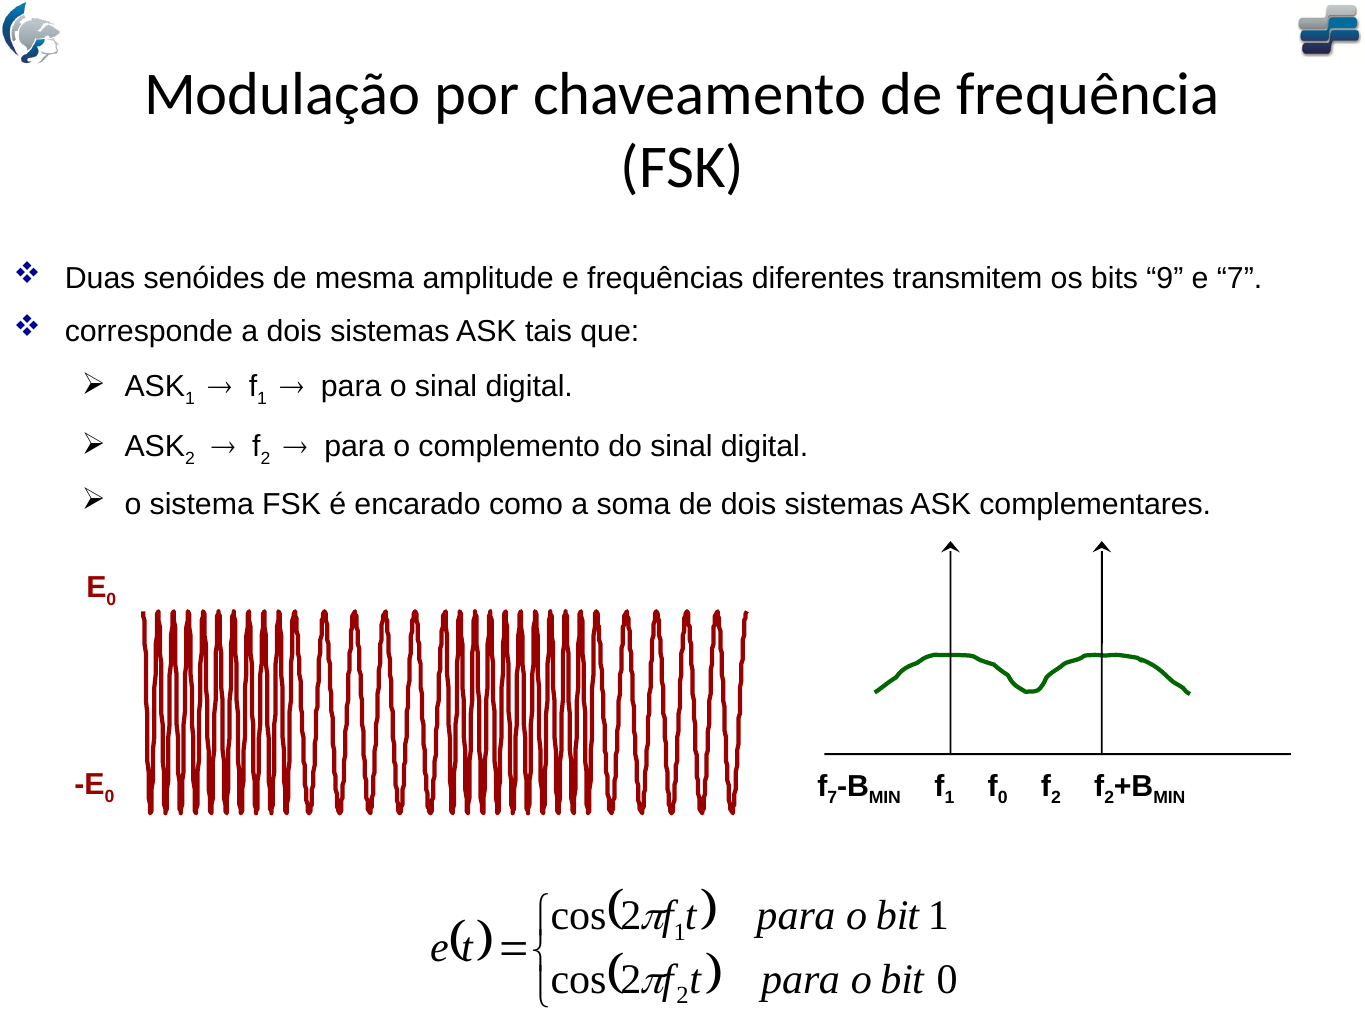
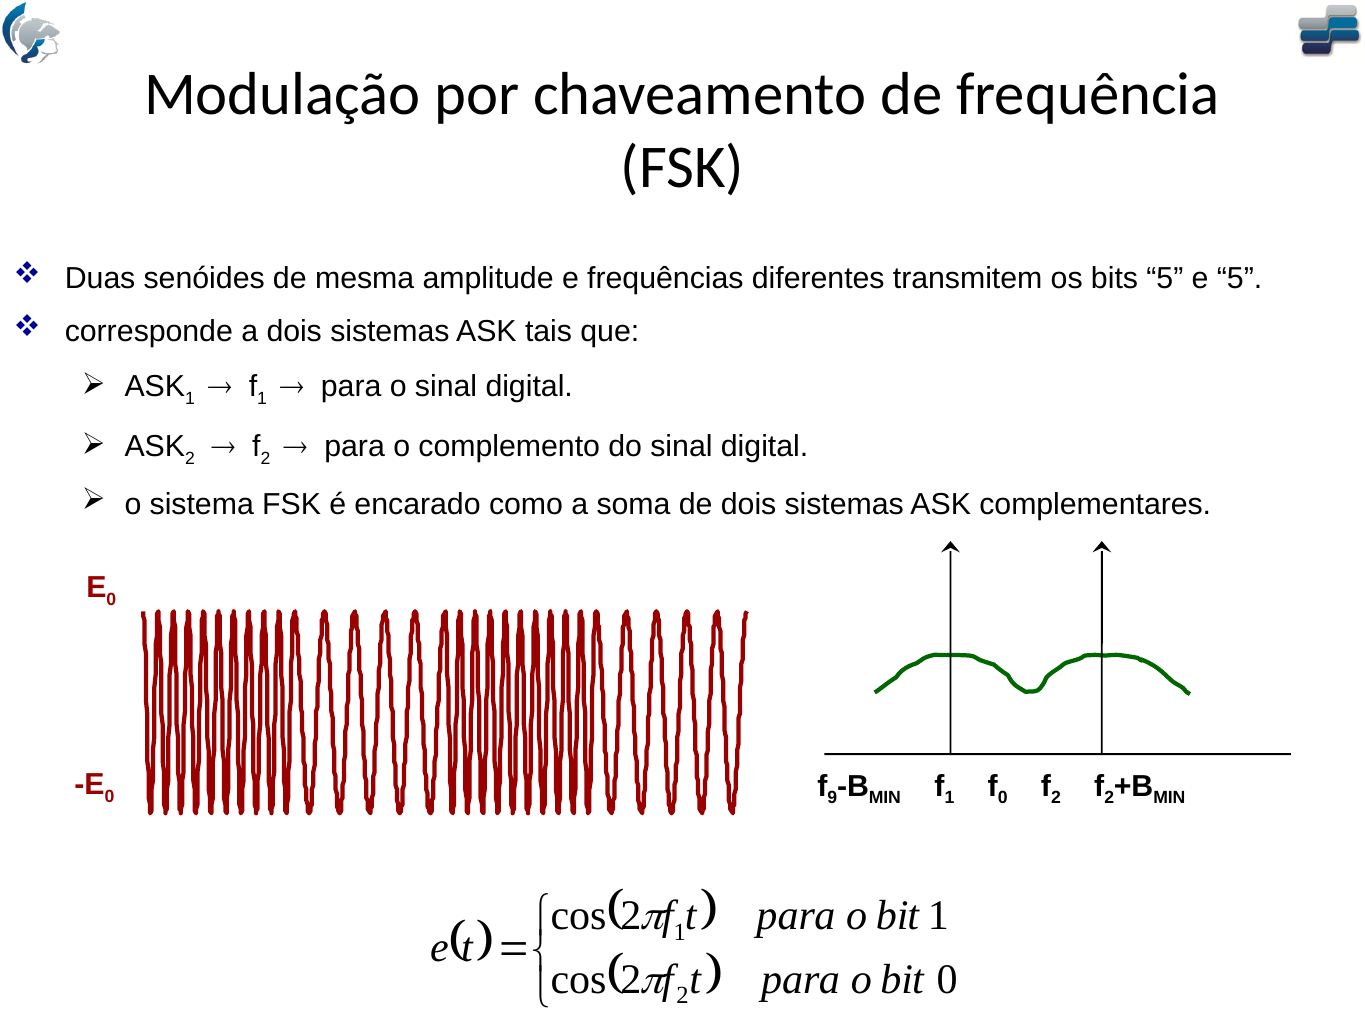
bits 9: 9 -> 5
e 7: 7 -> 5
7 at (832, 798): 7 -> 9
